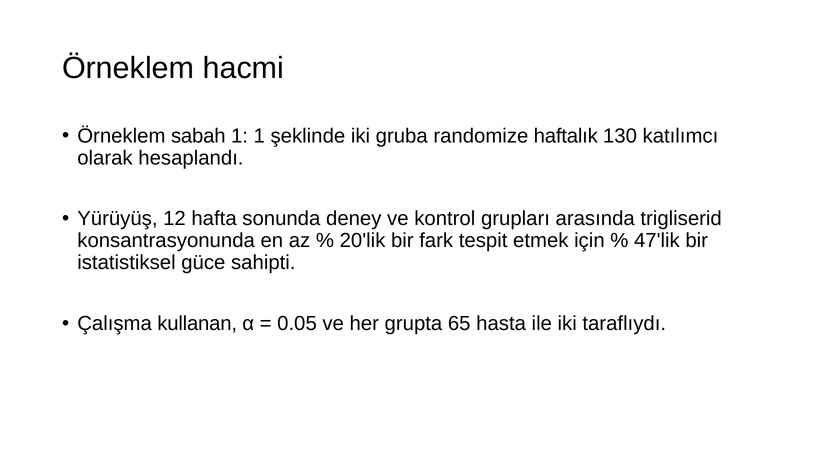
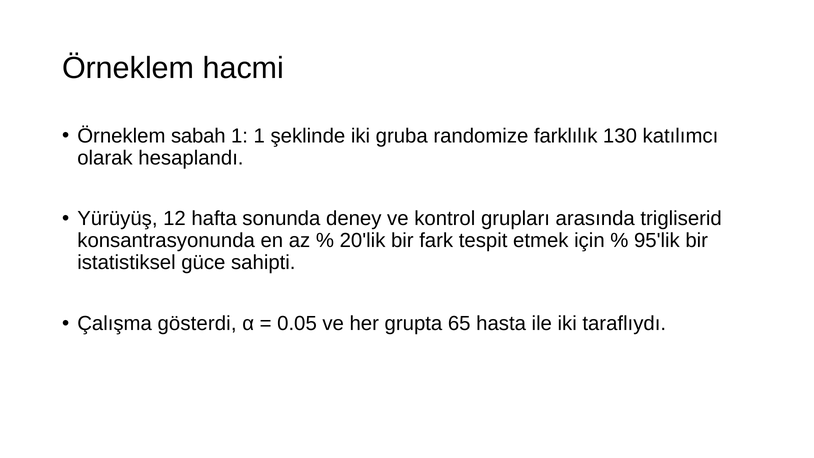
haftalık: haftalık -> farklılık
47'lik: 47'lik -> 95'lik
kullanan: kullanan -> gösterdi
